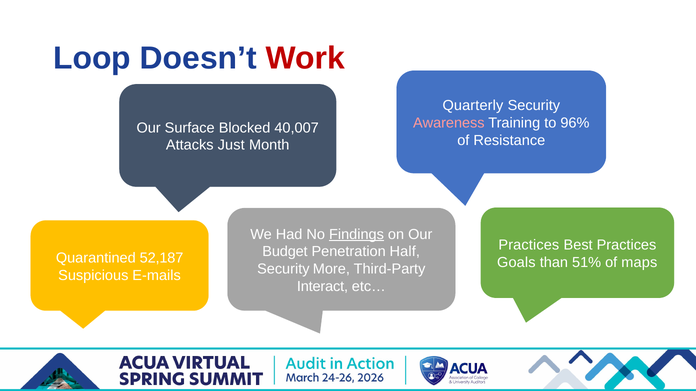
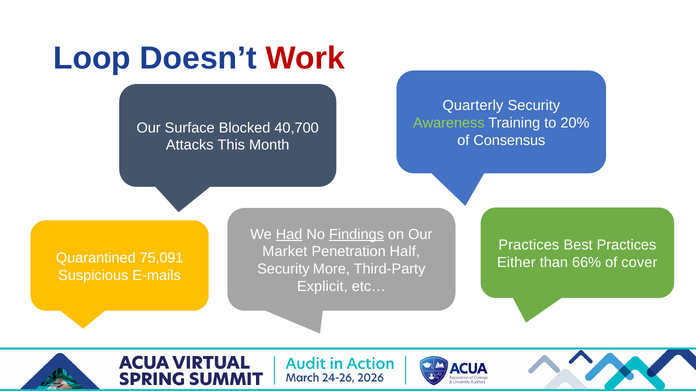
Awareness colour: pink -> light green
96%: 96% -> 20%
40,007: 40,007 -> 40,700
Resistance: Resistance -> Consensus
Just: Just -> This
Had underline: none -> present
Budget: Budget -> Market
52,187: 52,187 -> 75,091
Goals: Goals -> Either
51%: 51% -> 66%
maps: maps -> cover
Interact: Interact -> Explicit
